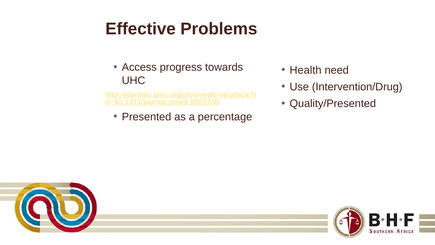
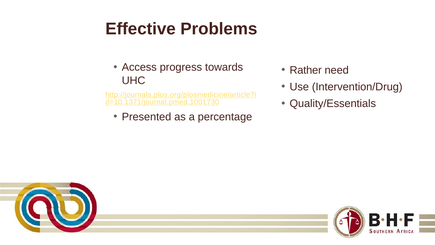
Health: Health -> Rather
Quality/Presented: Quality/Presented -> Quality/Essentials
